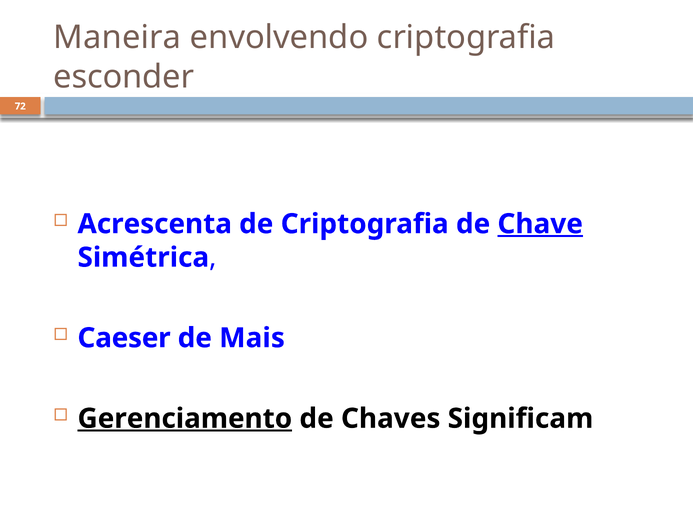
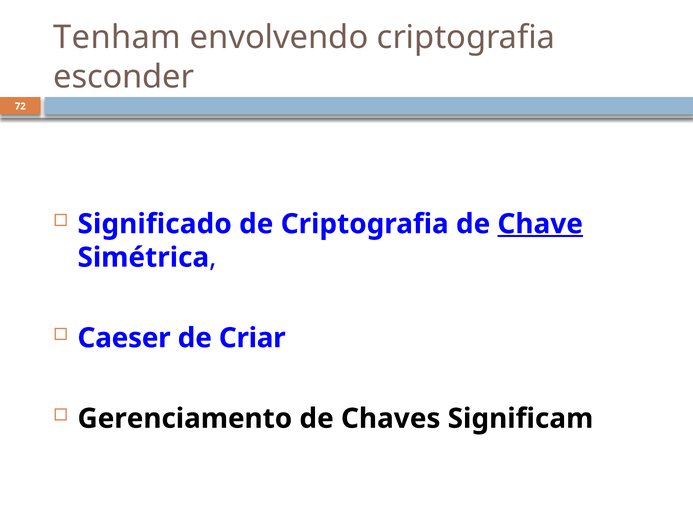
Maneira: Maneira -> Tenham
Acrescenta: Acrescenta -> Significado
Mais: Mais -> Criar
Gerenciamento underline: present -> none
